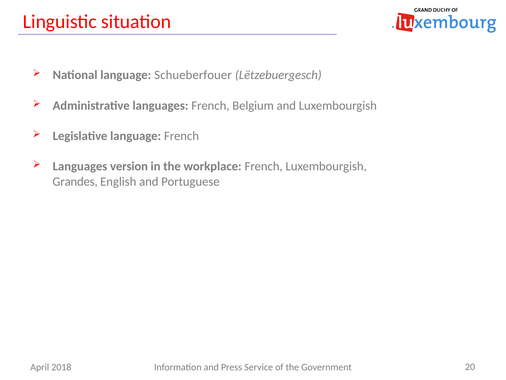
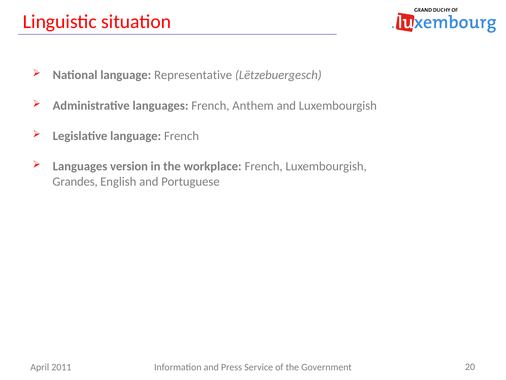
Schueberfouer: Schueberfouer -> Representative
Belgium: Belgium -> Anthem
2018: 2018 -> 2011
